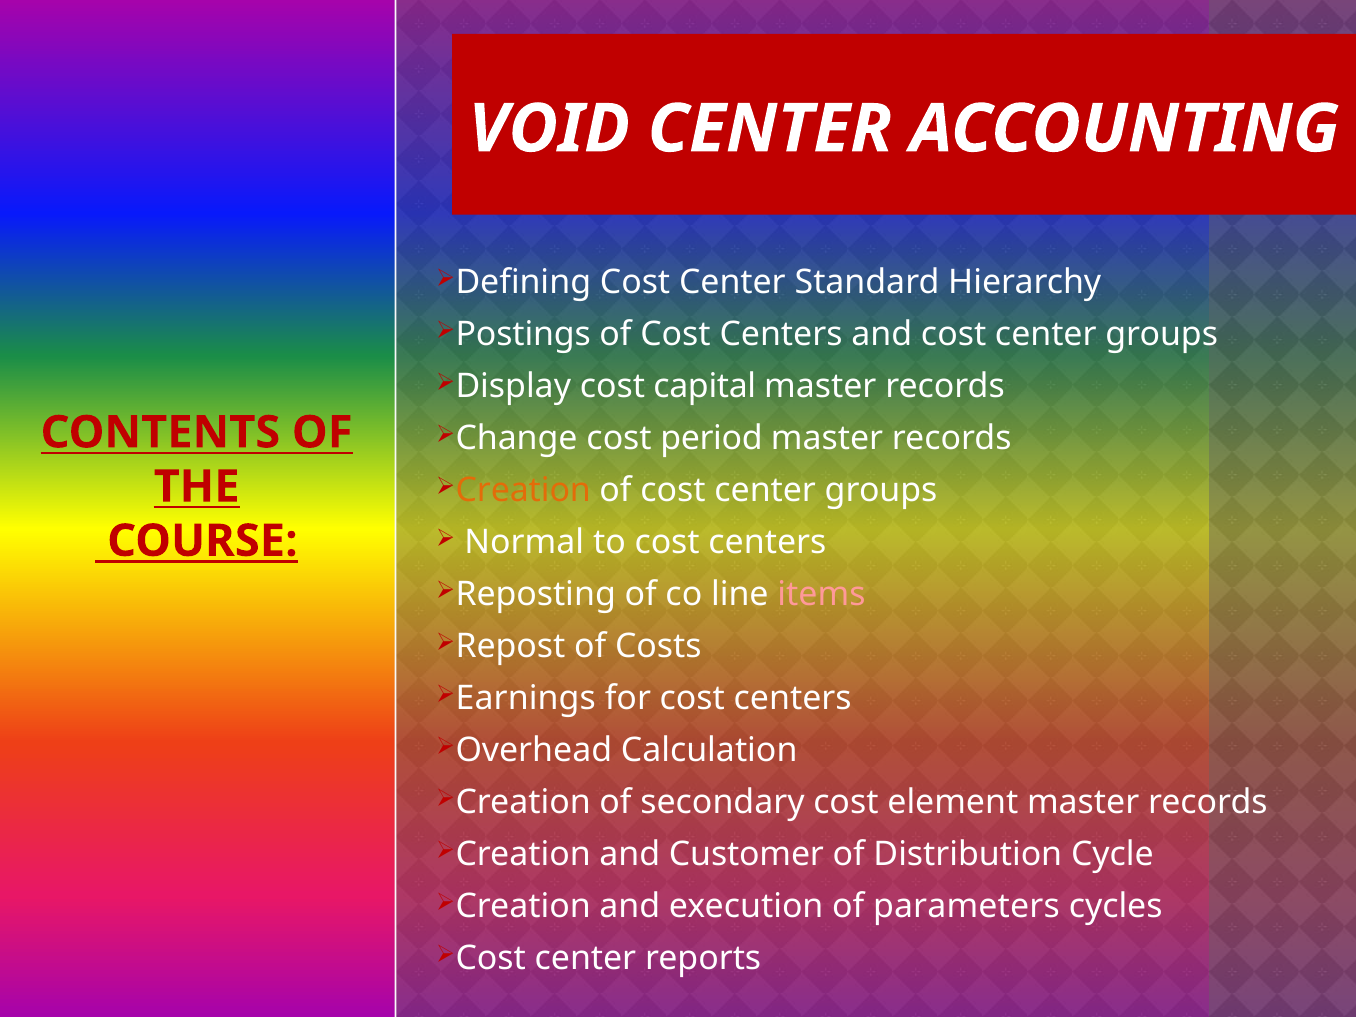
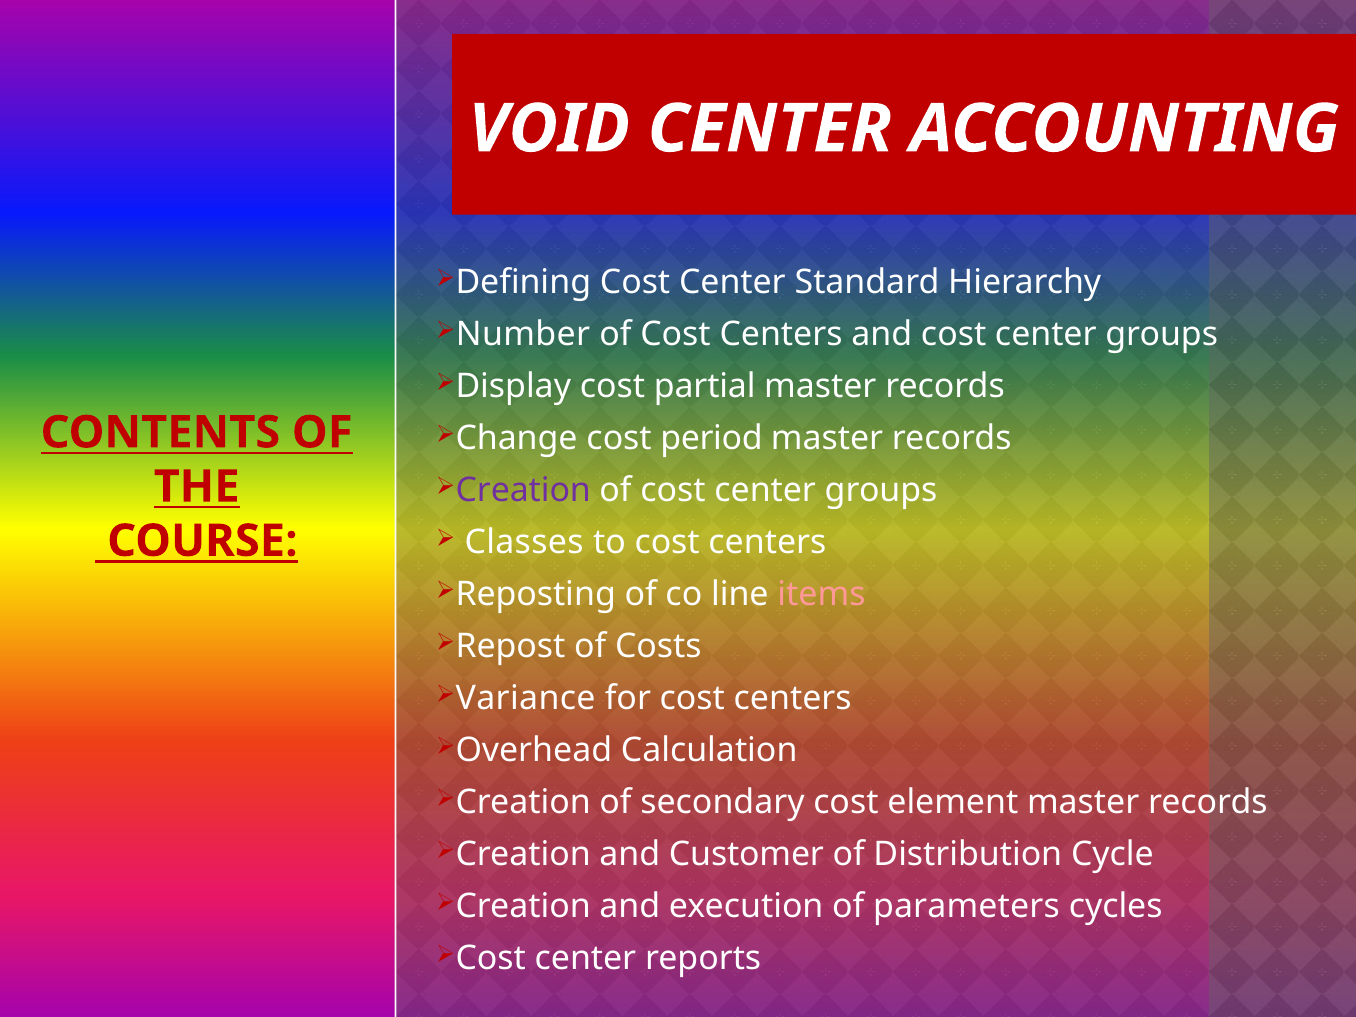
Postings: Postings -> Number
capital: capital -> partial
Creation at (523, 491) colour: orange -> purple
Normal: Normal -> Classes
Earnings: Earnings -> Variance
